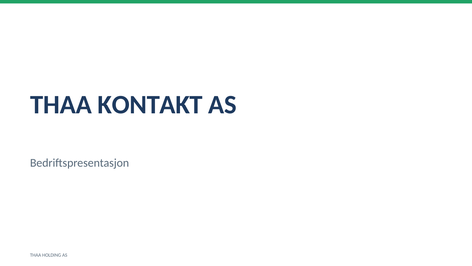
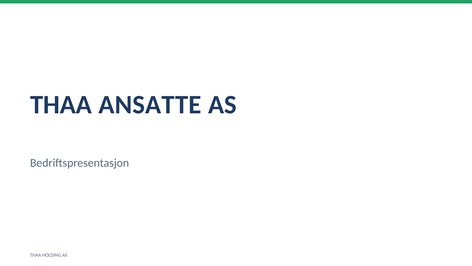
KONTAKT: KONTAKT -> ANSATTE
